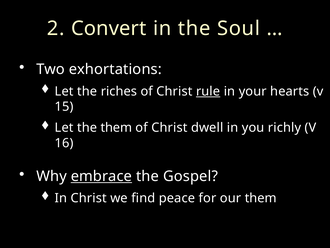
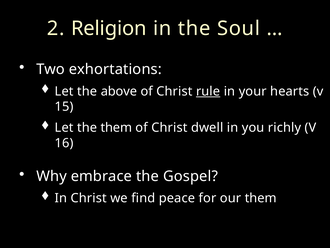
Convert: Convert -> Religion
riches: riches -> above
embrace underline: present -> none
